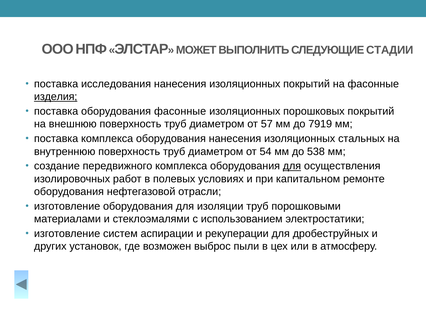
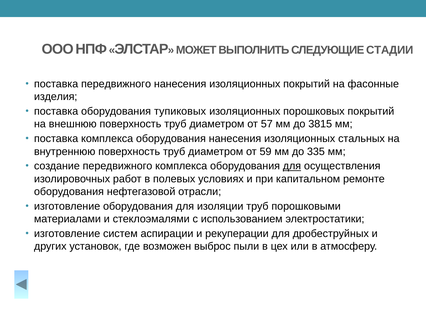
поставка исследования: исследования -> передвижного
изделия underline: present -> none
оборудования фасонные: фасонные -> тупиковых
7919: 7919 -> 3815
54: 54 -> 59
538: 538 -> 335
